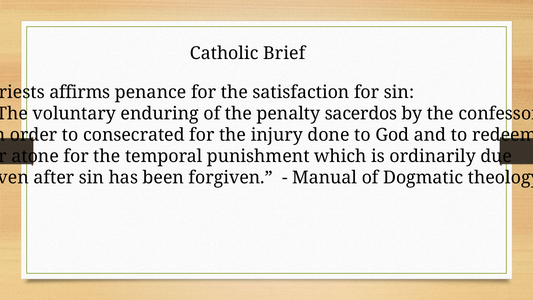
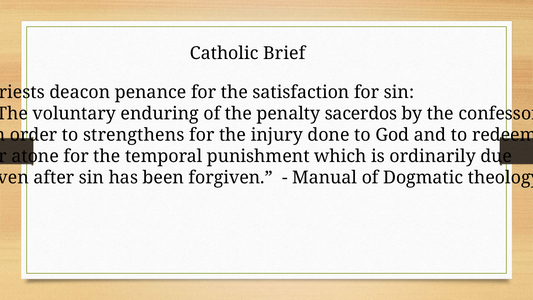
affirms: affirms -> deacon
consecrated: consecrated -> strengthens
